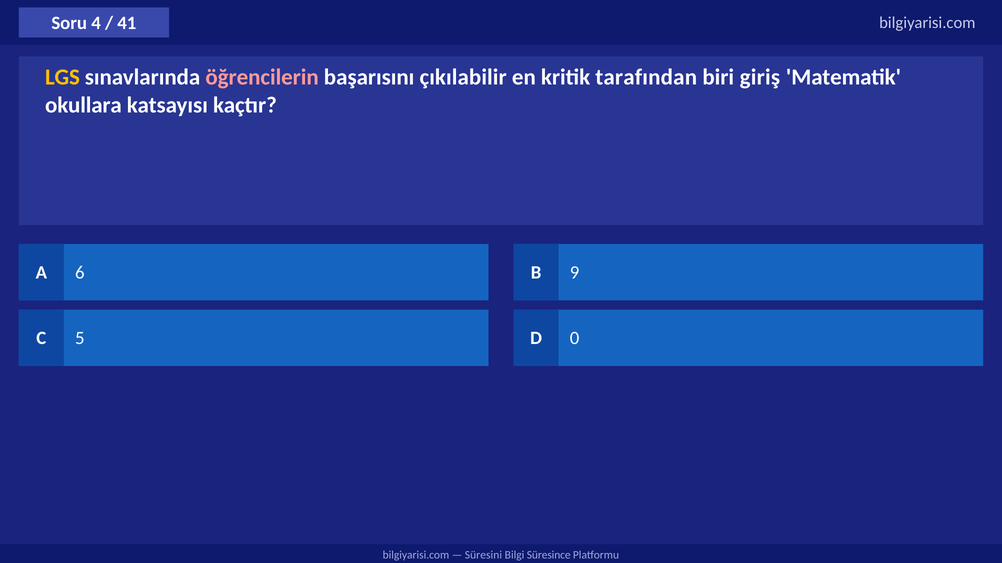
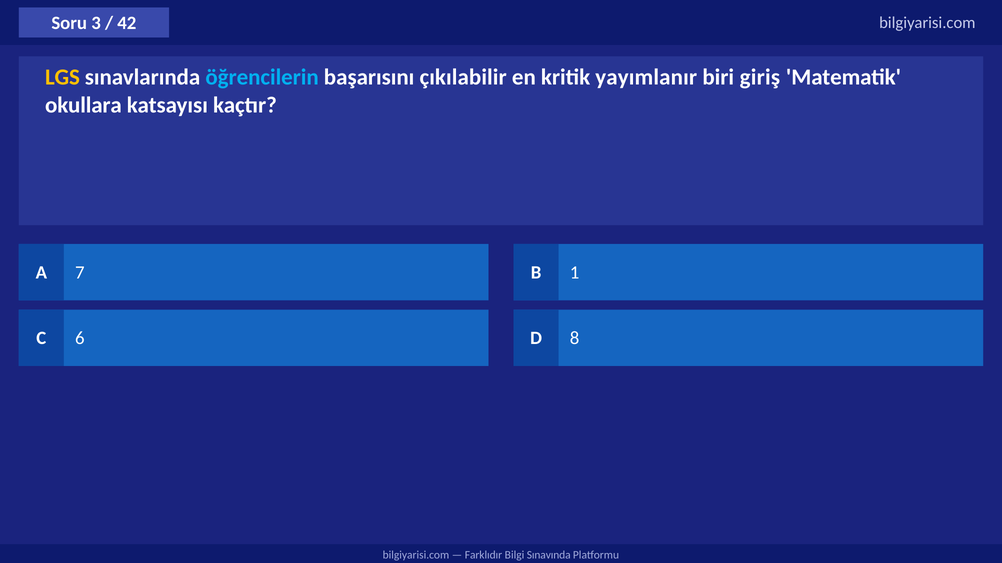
4: 4 -> 3
41: 41 -> 42
öğrencilerin colour: pink -> light blue
tarafından: tarafından -> yayımlanır
6: 6 -> 7
9: 9 -> 1
5: 5 -> 6
0: 0 -> 8
Süresini: Süresini -> Farklıdır
Süresince: Süresince -> Sınavında
